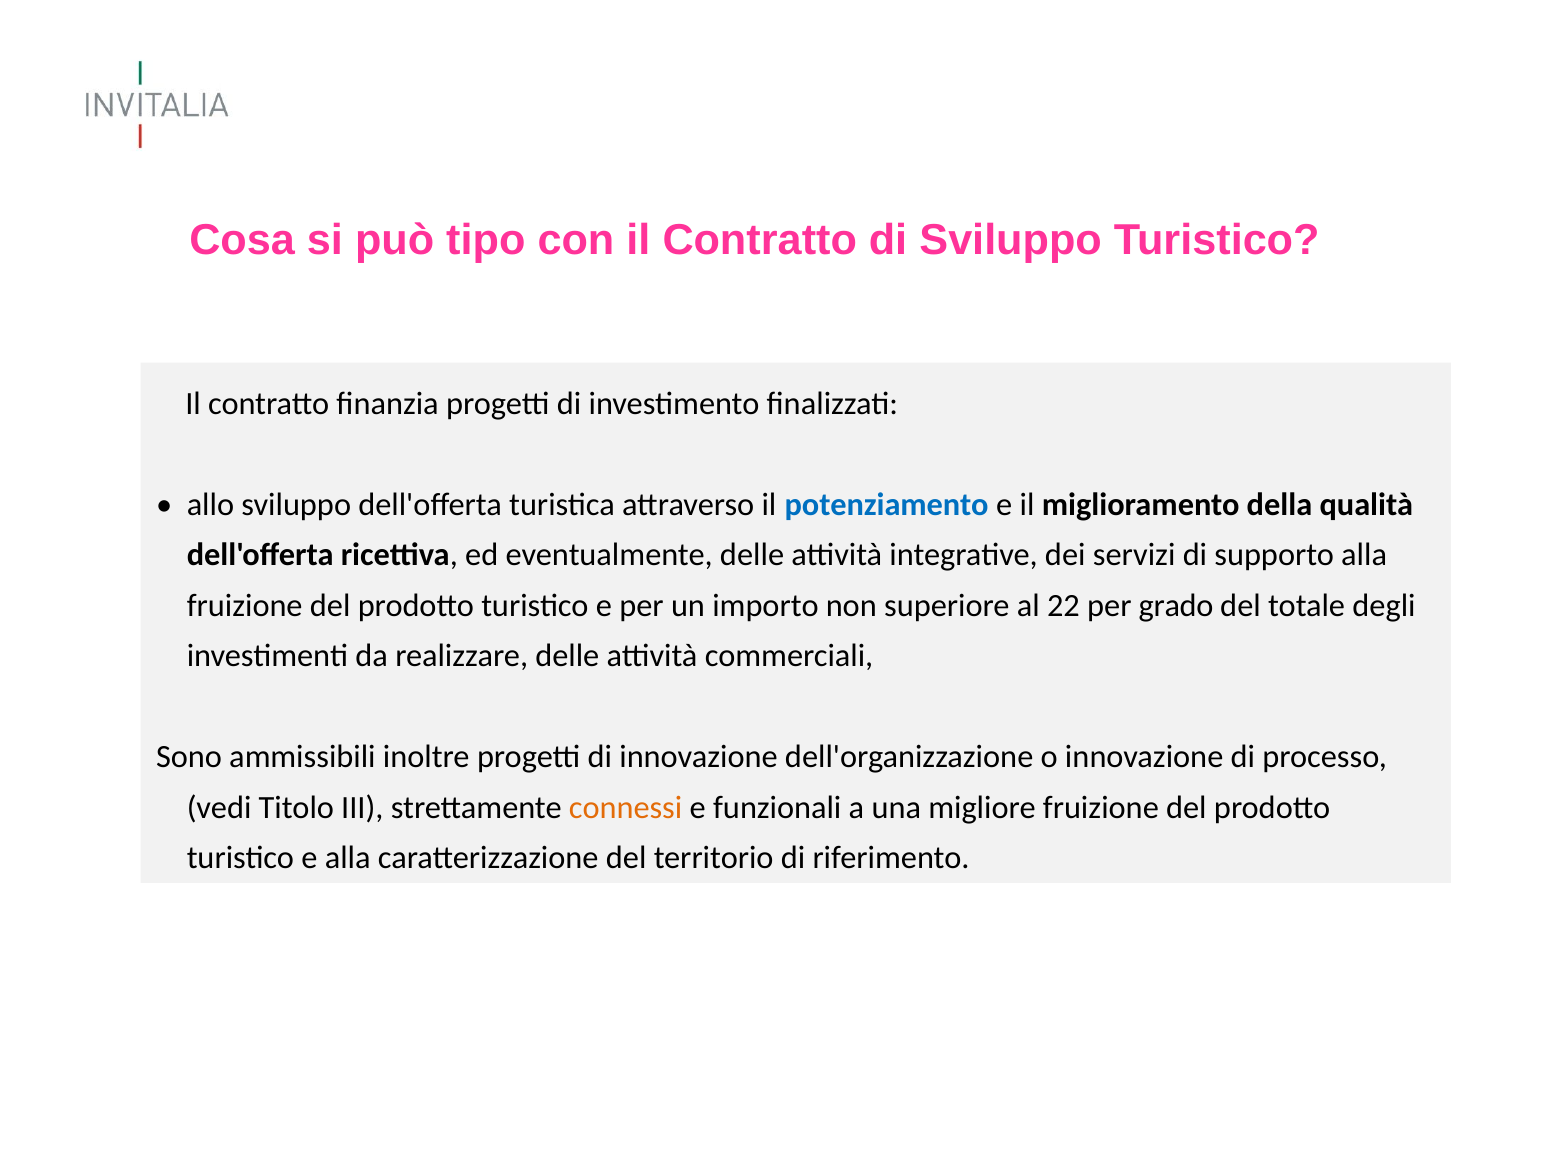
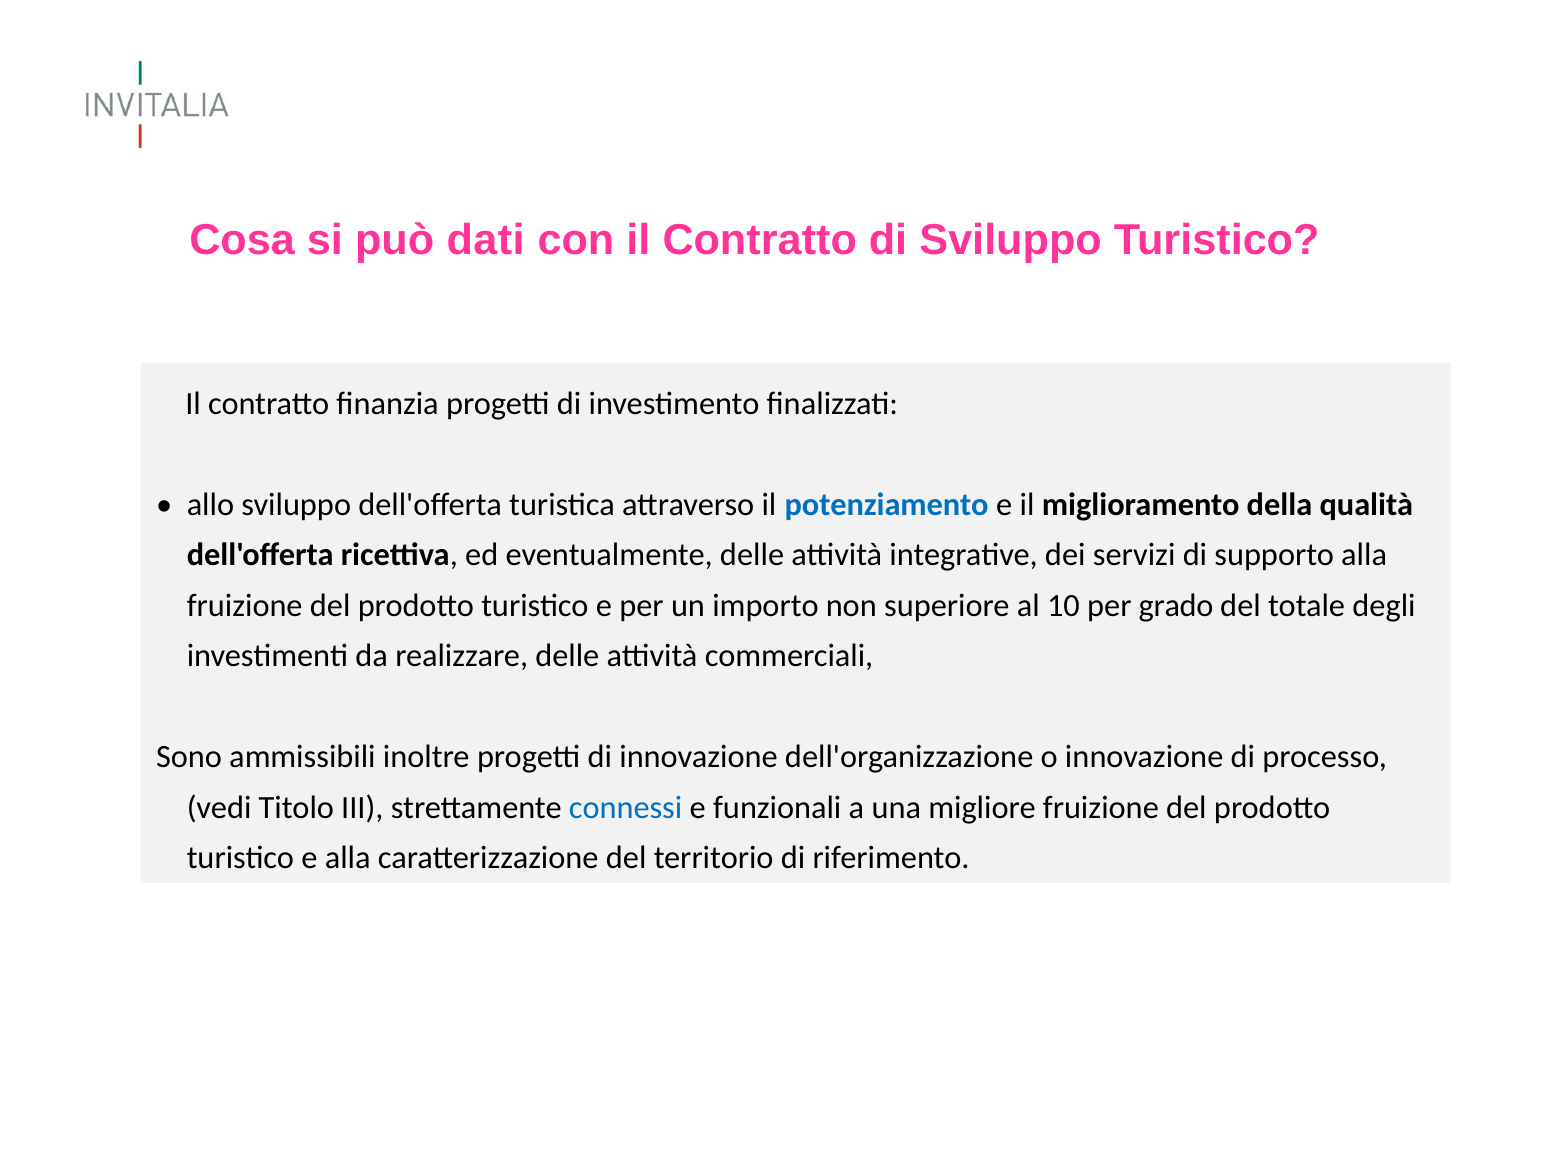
tipo: tipo -> dati
22: 22 -> 10
connessi colour: orange -> blue
